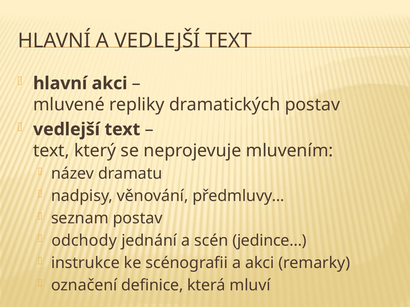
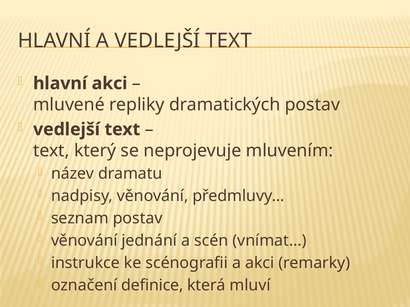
odchody at (84, 241): odchody -> věnování
jedince…: jedince… -> vnímat…
